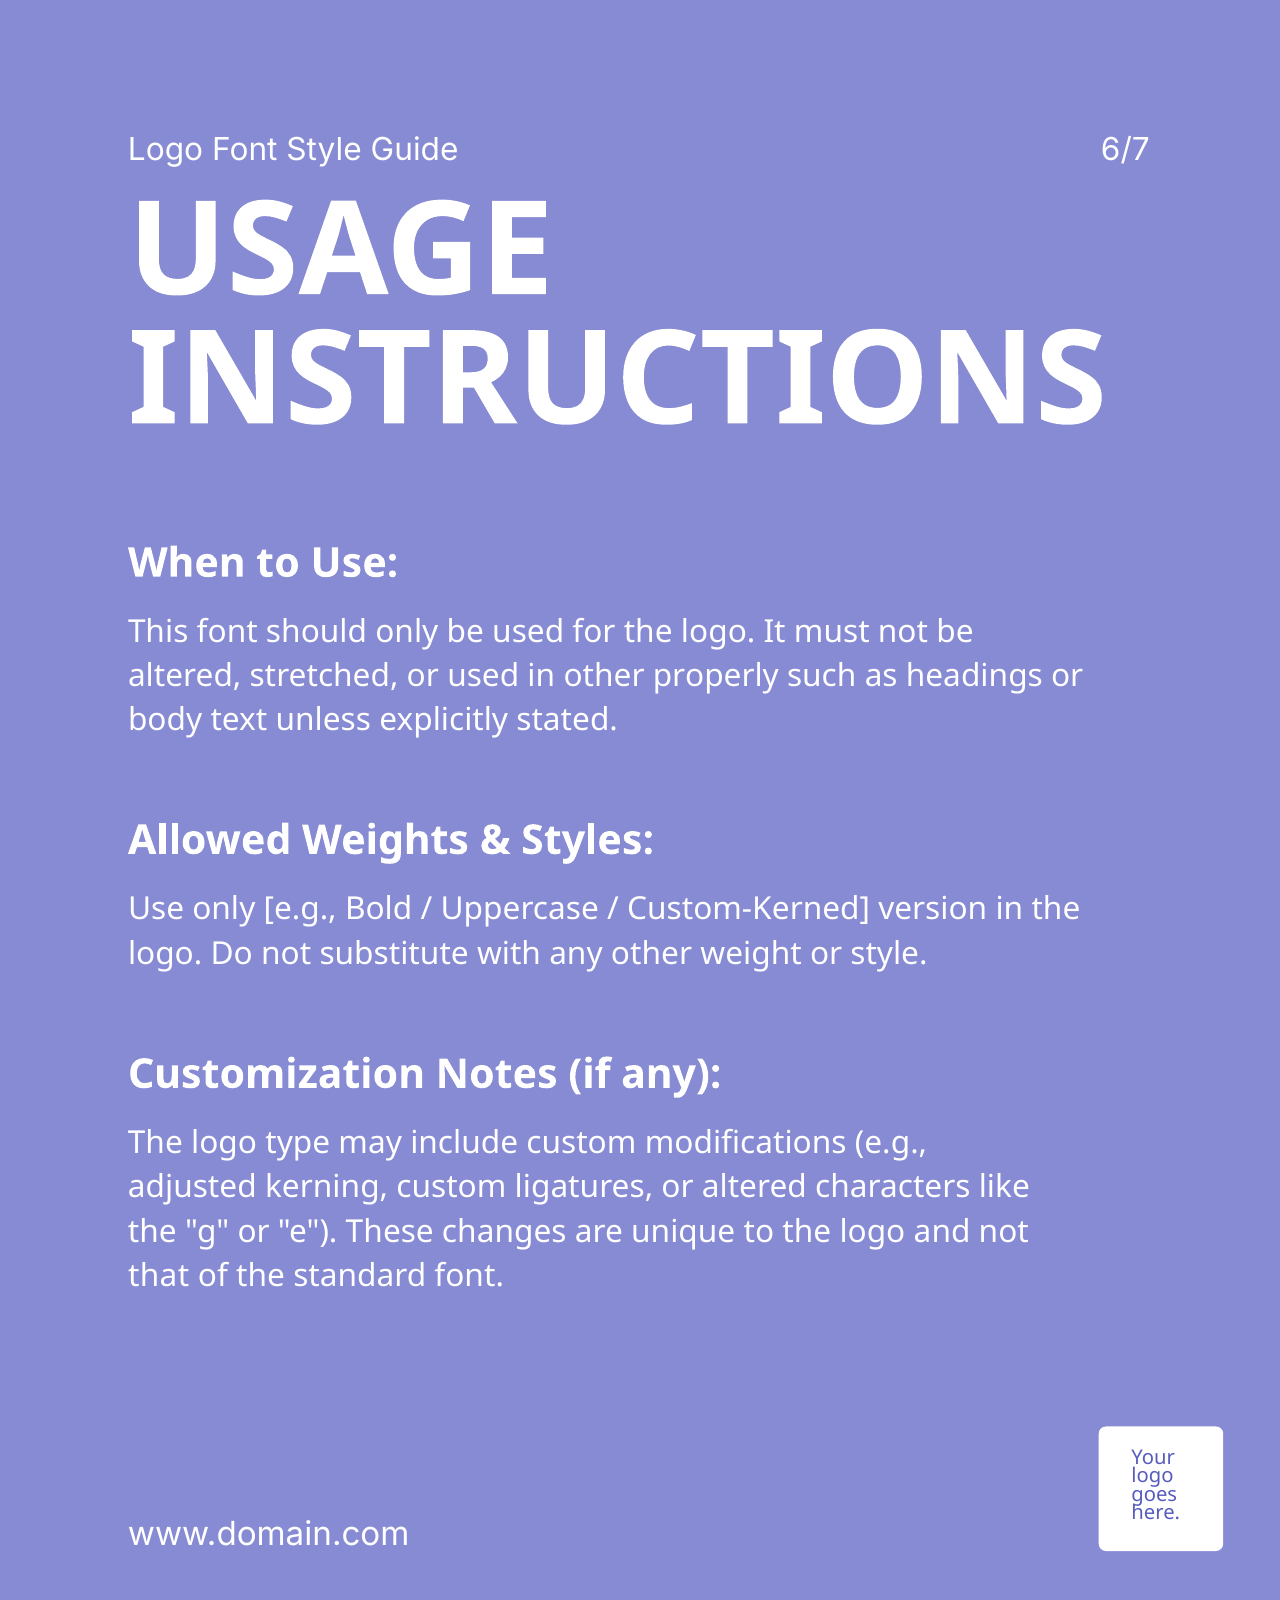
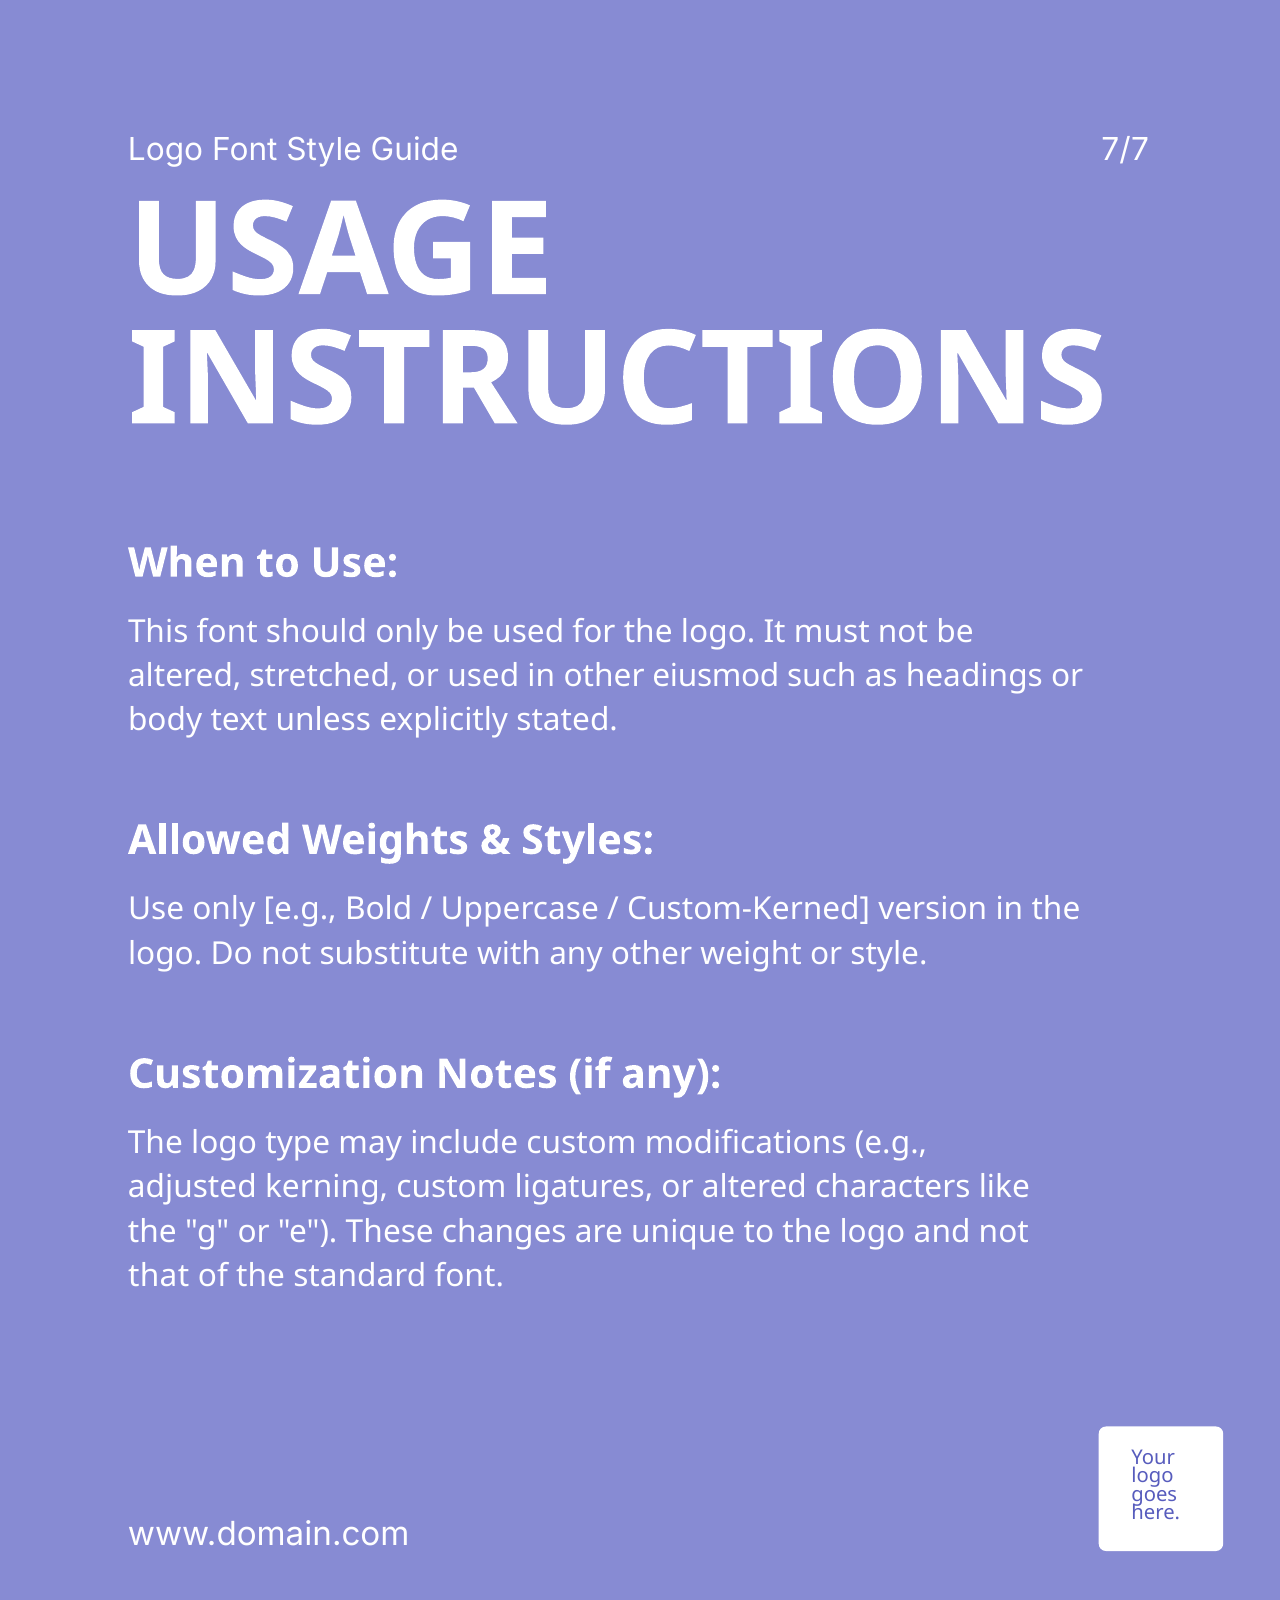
6/7: 6/7 -> 7/7
properly: properly -> eiusmod
